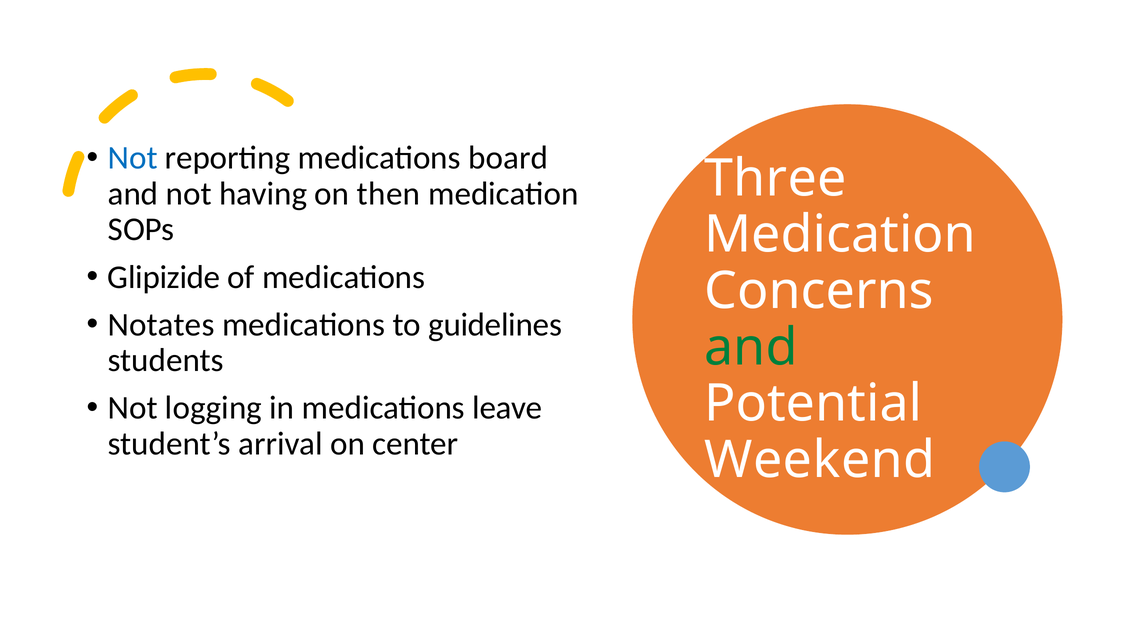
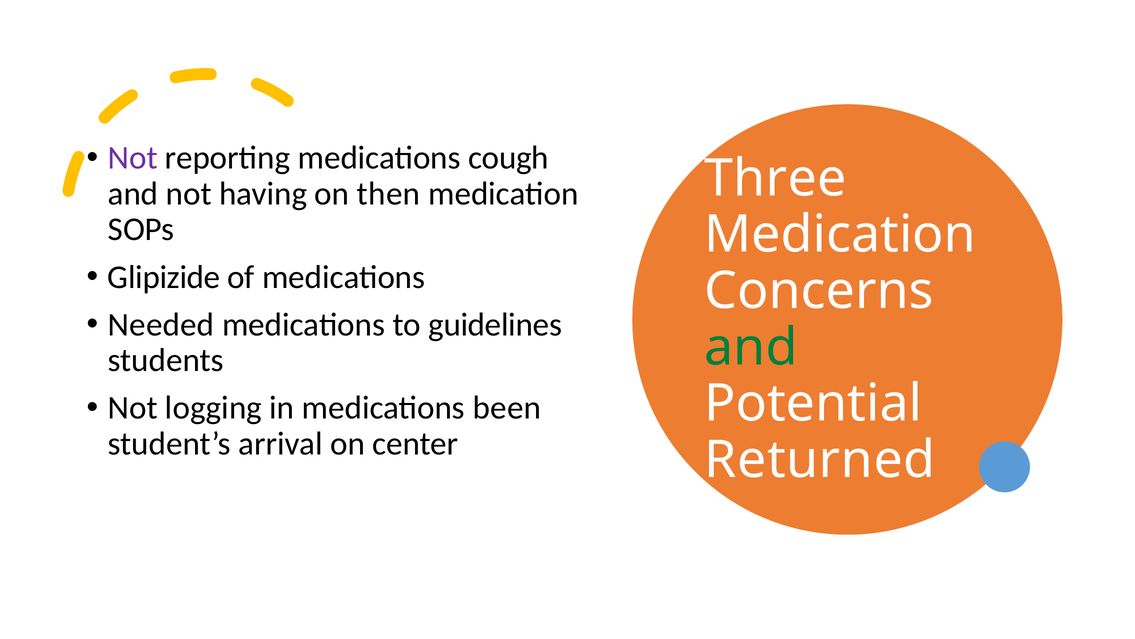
Not at (133, 158) colour: blue -> purple
board: board -> cough
Notates: Notates -> Needed
leave: leave -> been
Weekend: Weekend -> Returned
